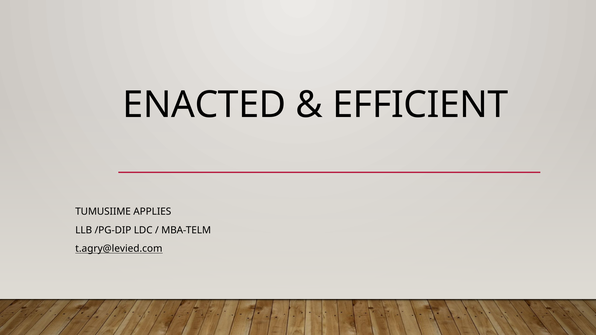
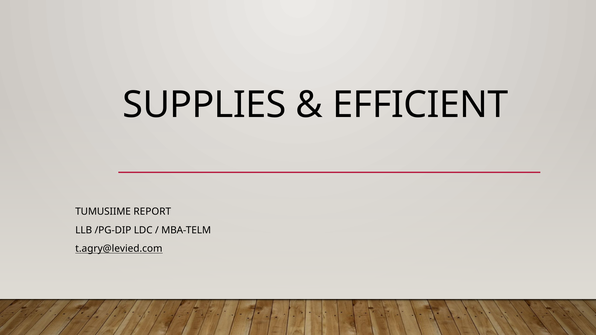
ENACTED: ENACTED -> SUPPLIES
APPLIES: APPLIES -> REPORT
